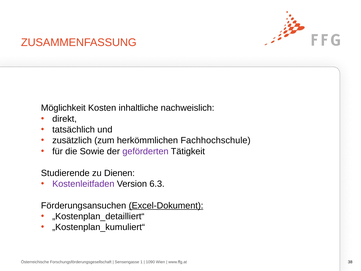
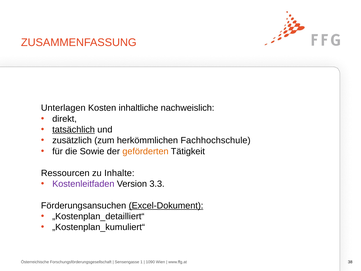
Möglichkeit: Möglichkeit -> Unterlagen
tatsächlich underline: none -> present
geförderten colour: purple -> orange
Studierende: Studierende -> Ressourcen
Dienen: Dienen -> Inhalte
6.3: 6.3 -> 3.3
